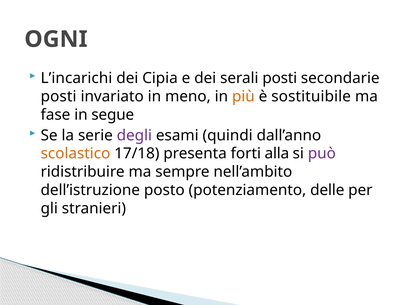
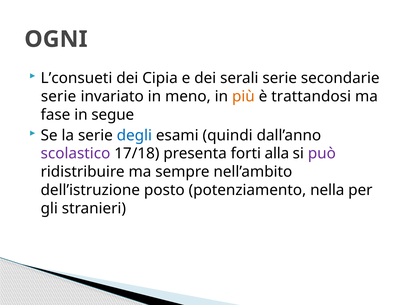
L’incarichi: L’incarichi -> L’consueti
serali posti: posti -> serie
posti at (59, 97): posti -> serie
sostituibile: sostituibile -> trattandosi
degli colour: purple -> blue
scolastico colour: orange -> purple
delle: delle -> nella
